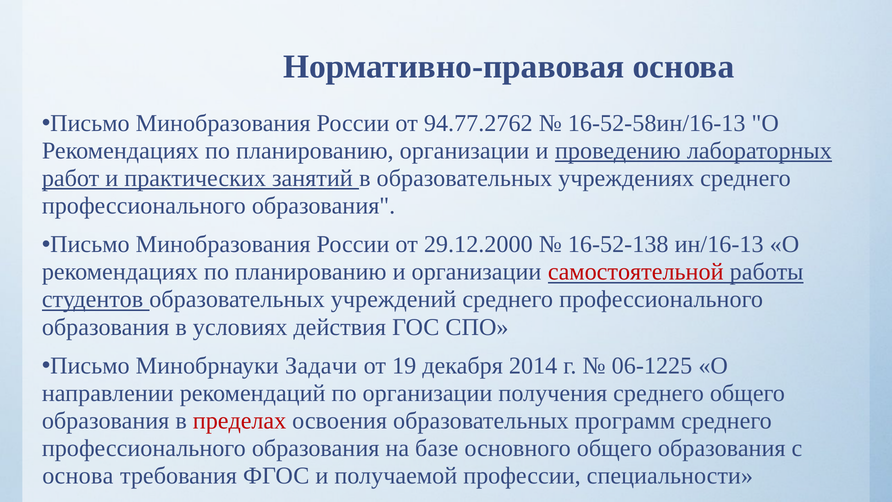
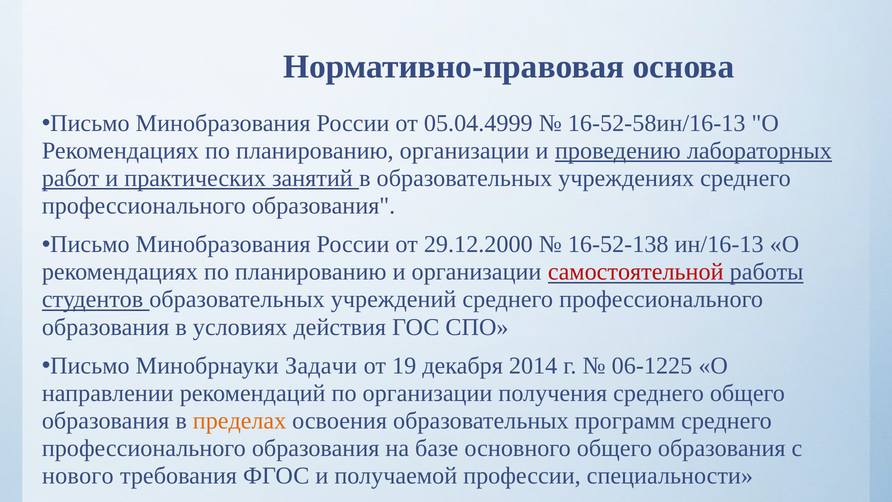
94.77.2762: 94.77.2762 -> 05.04.4999
пределах colour: red -> orange
основа at (78, 476): основа -> нового
